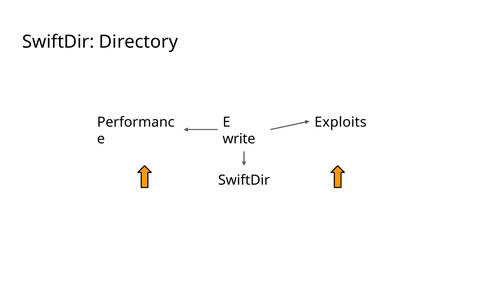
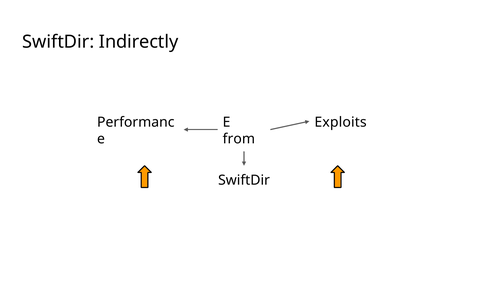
Directory: Directory -> Indirectly
write: write -> from
